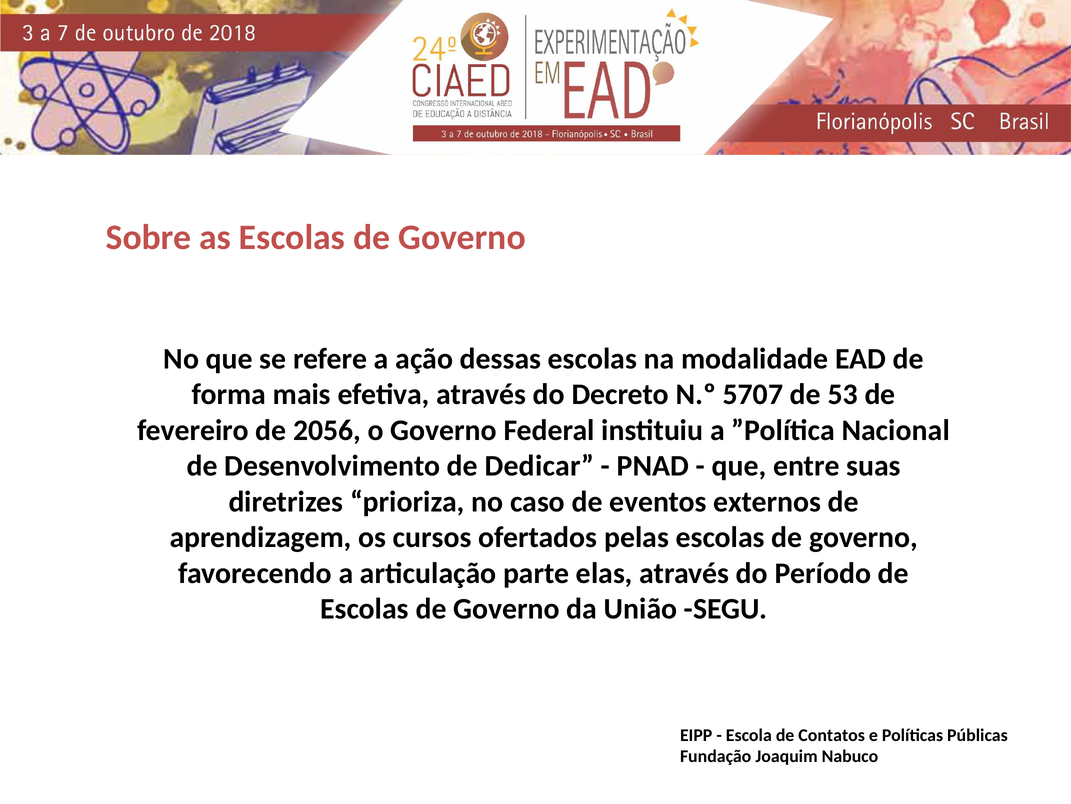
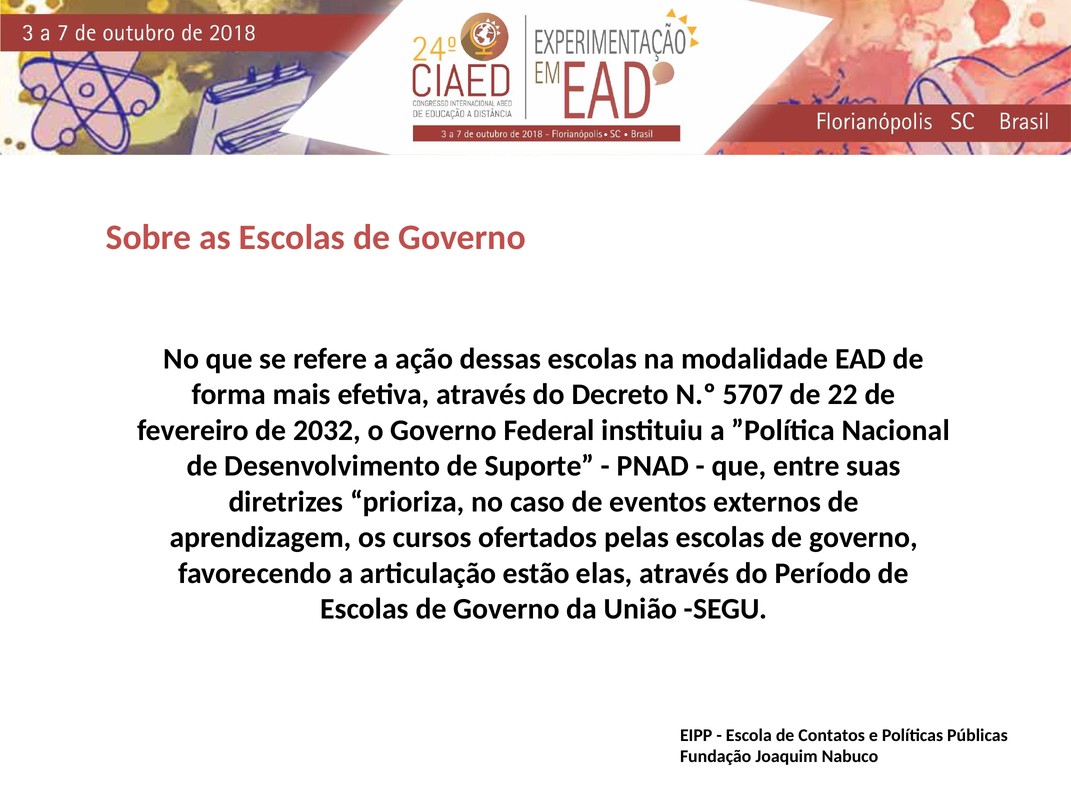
53: 53 -> 22
2056: 2056 -> 2032
Dedicar: Dedicar -> Suporte
parte: parte -> estão
